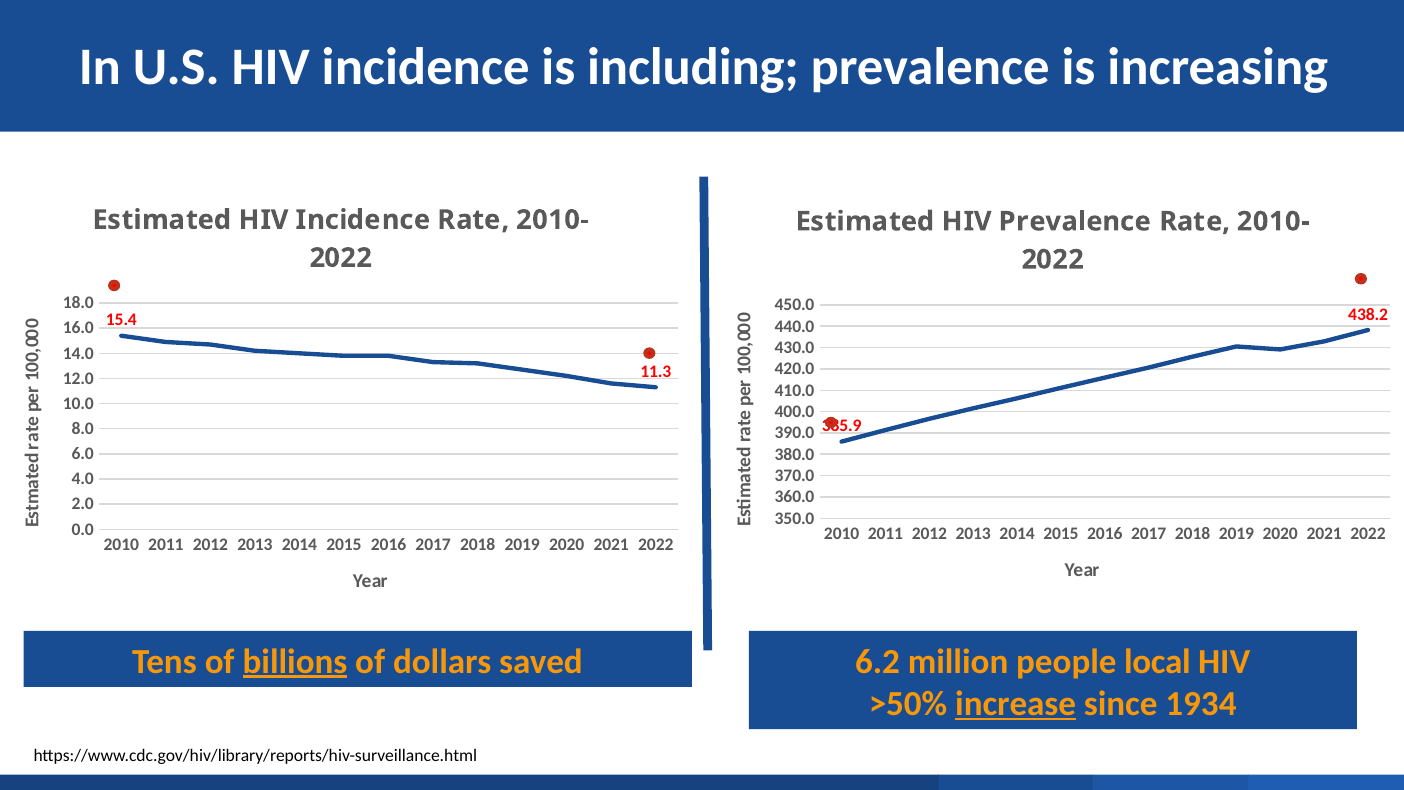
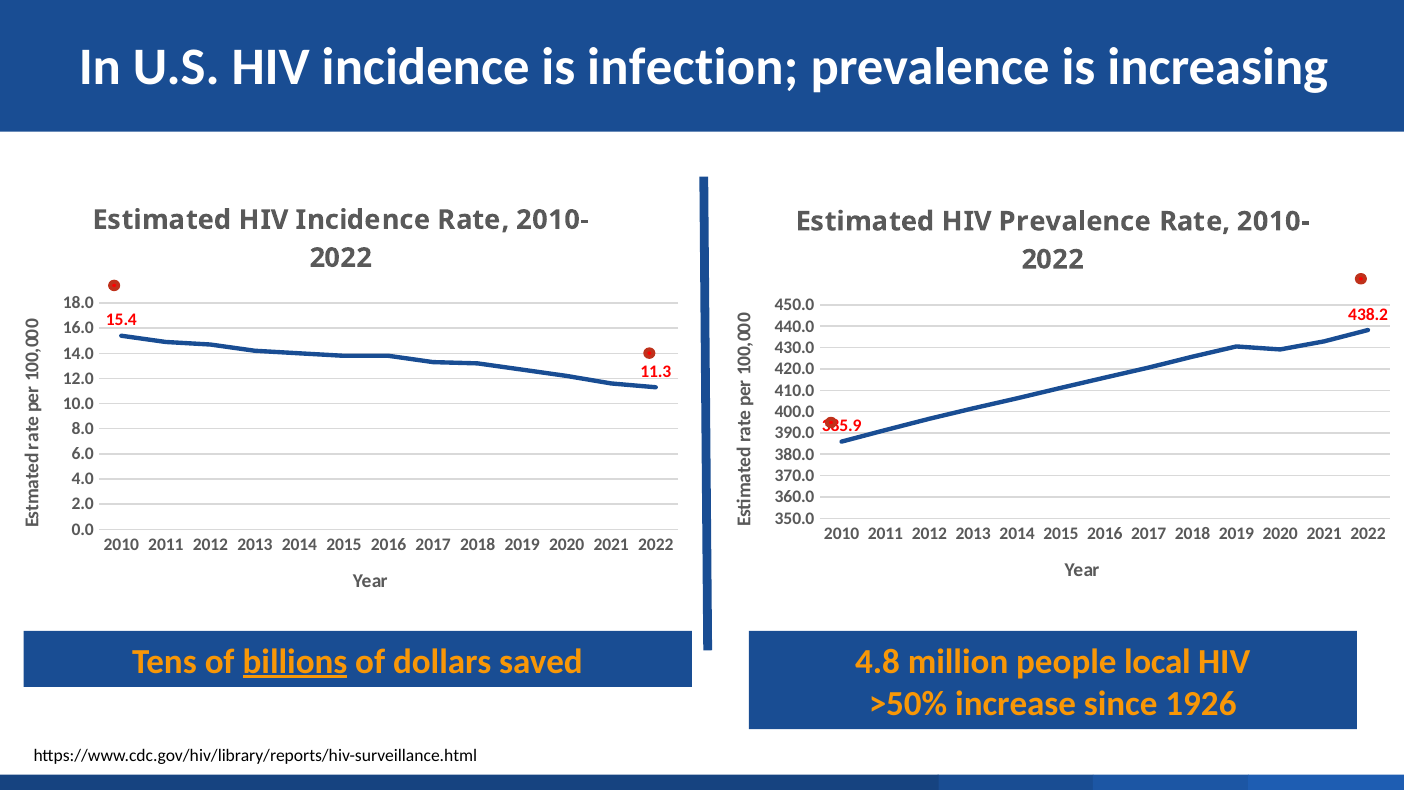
including: including -> infection
6.2: 6.2 -> 4.8
increase underline: present -> none
1934: 1934 -> 1926
